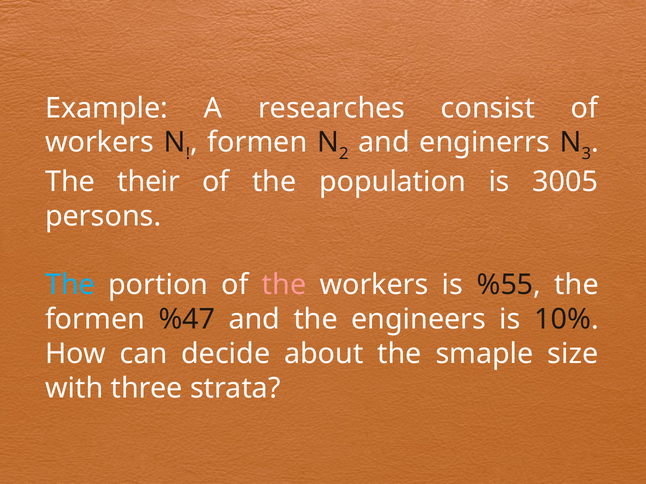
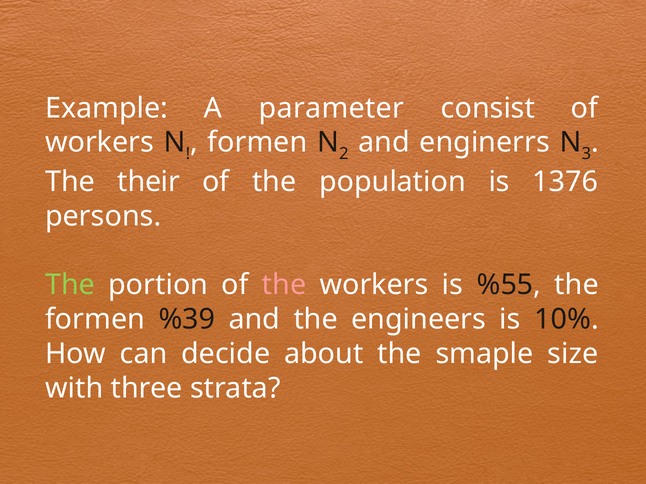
researches: researches -> parameter
3005: 3005 -> 1376
The at (70, 285) colour: light blue -> light green
%47: %47 -> %39
